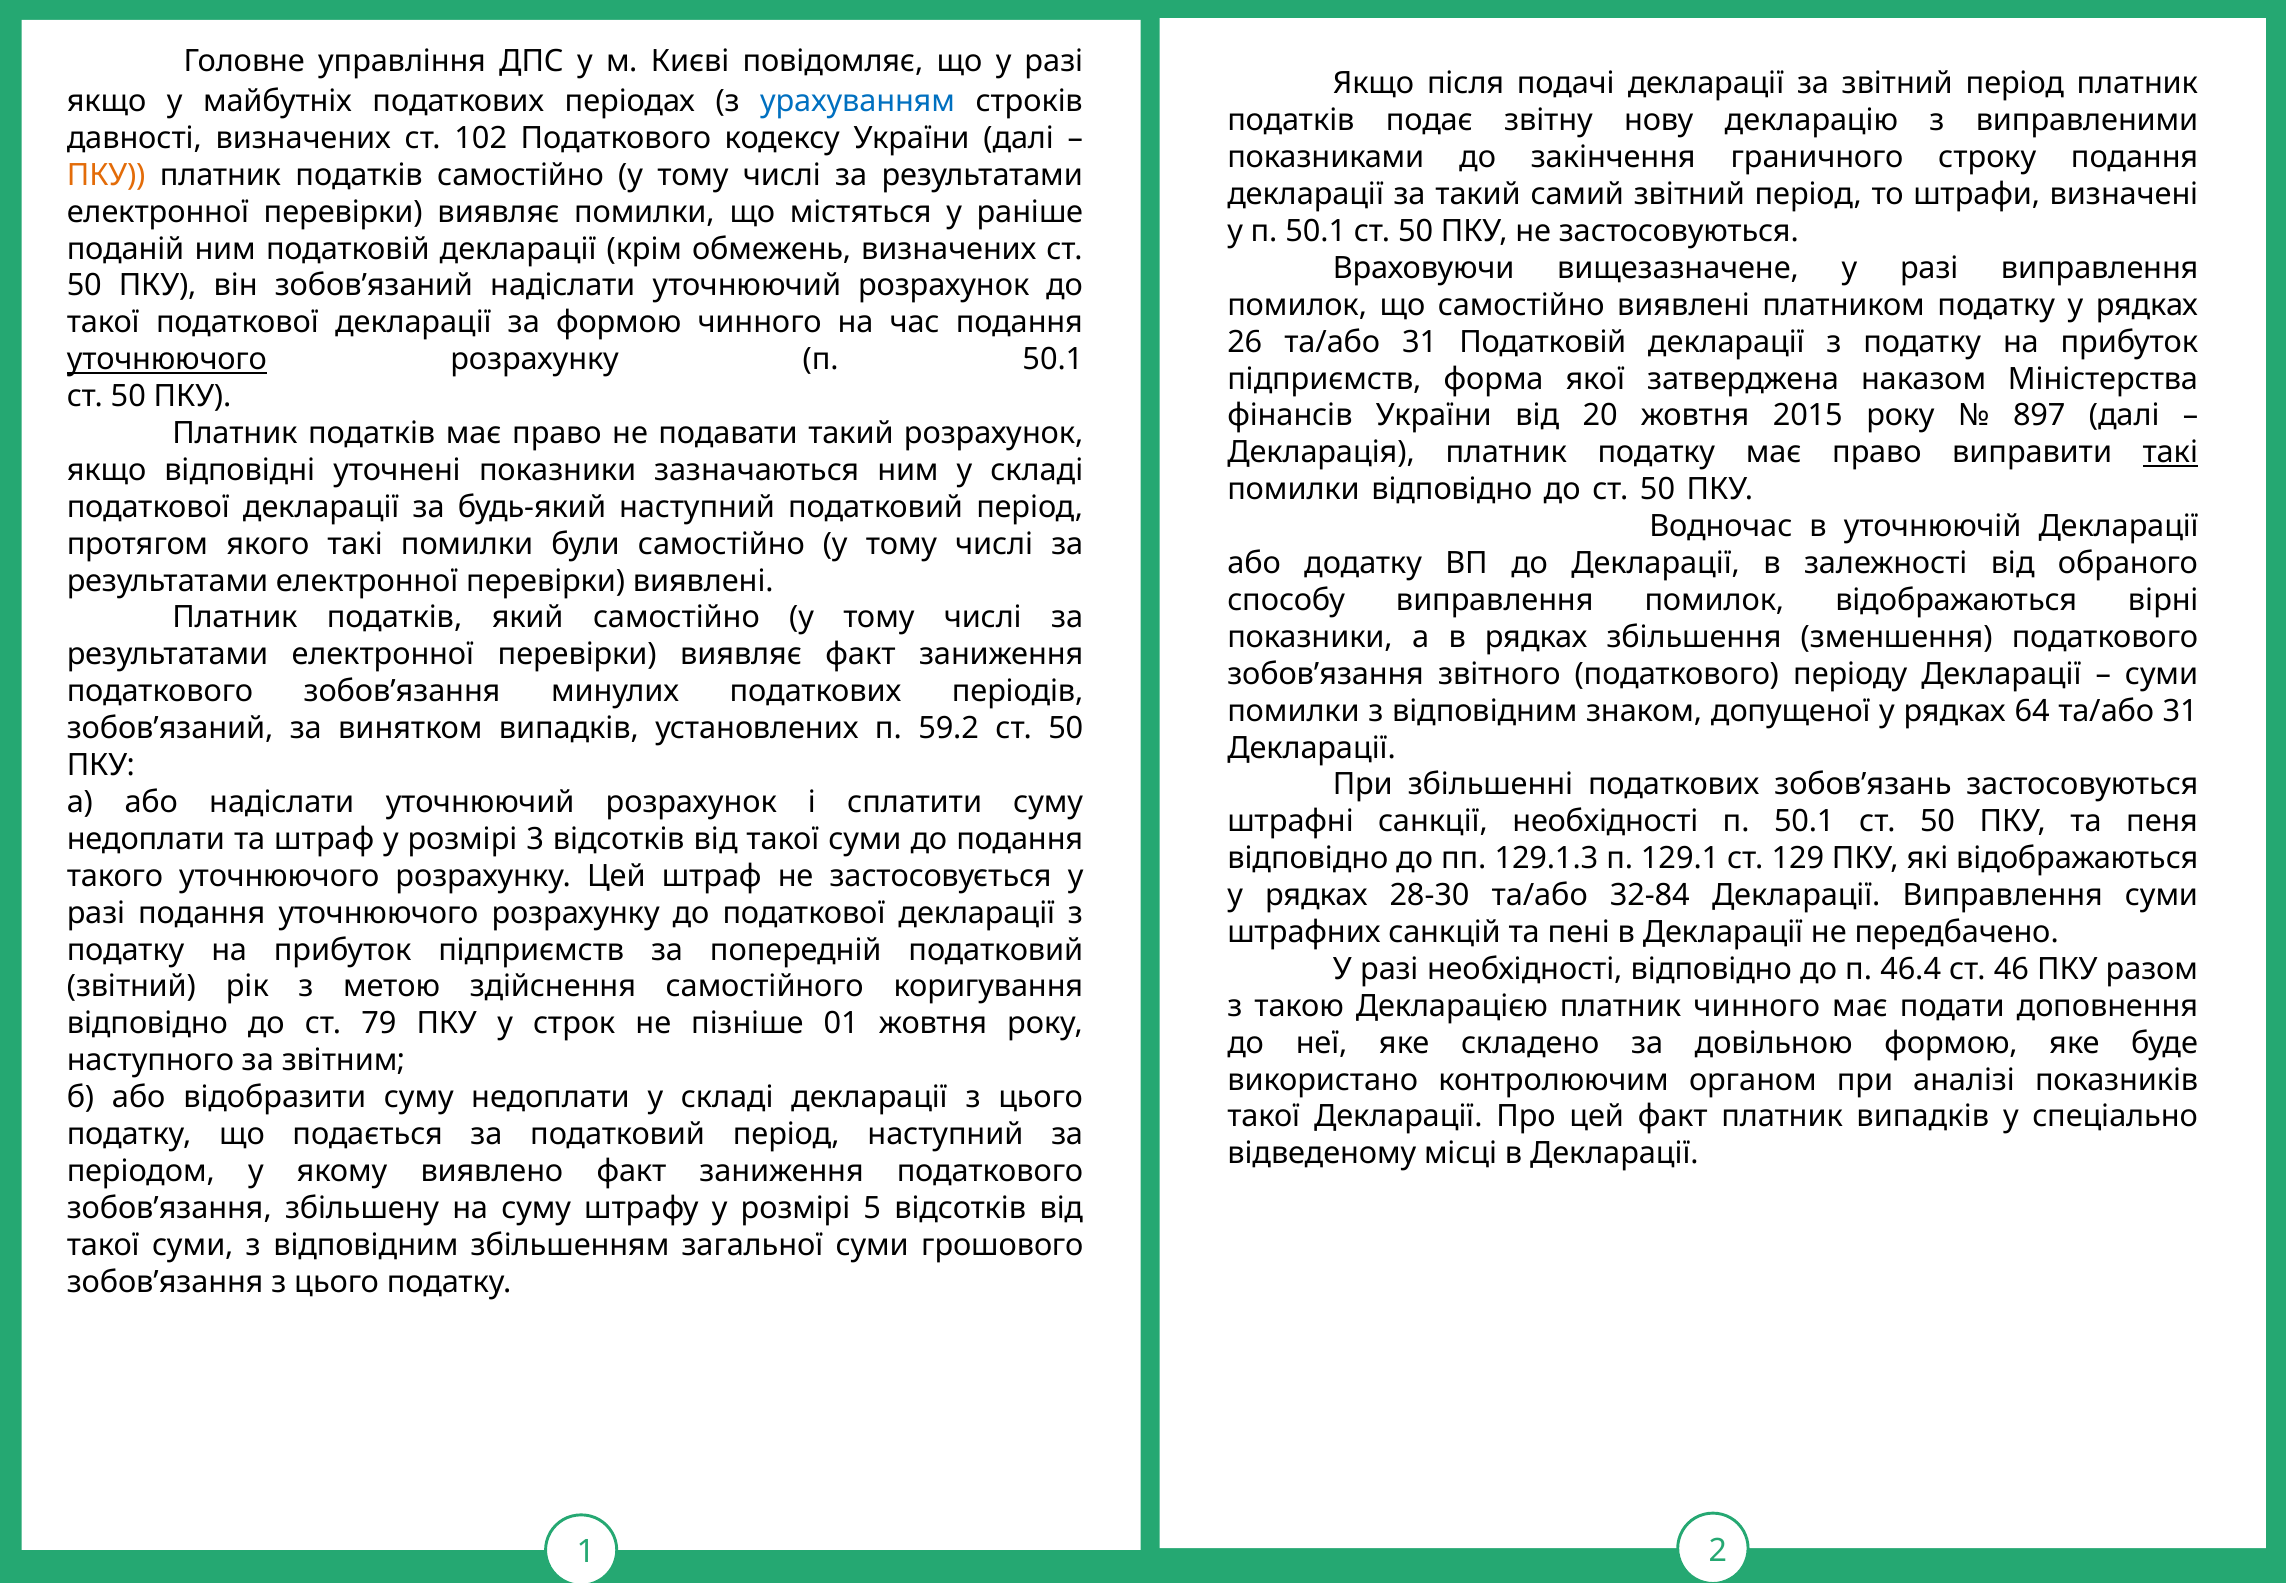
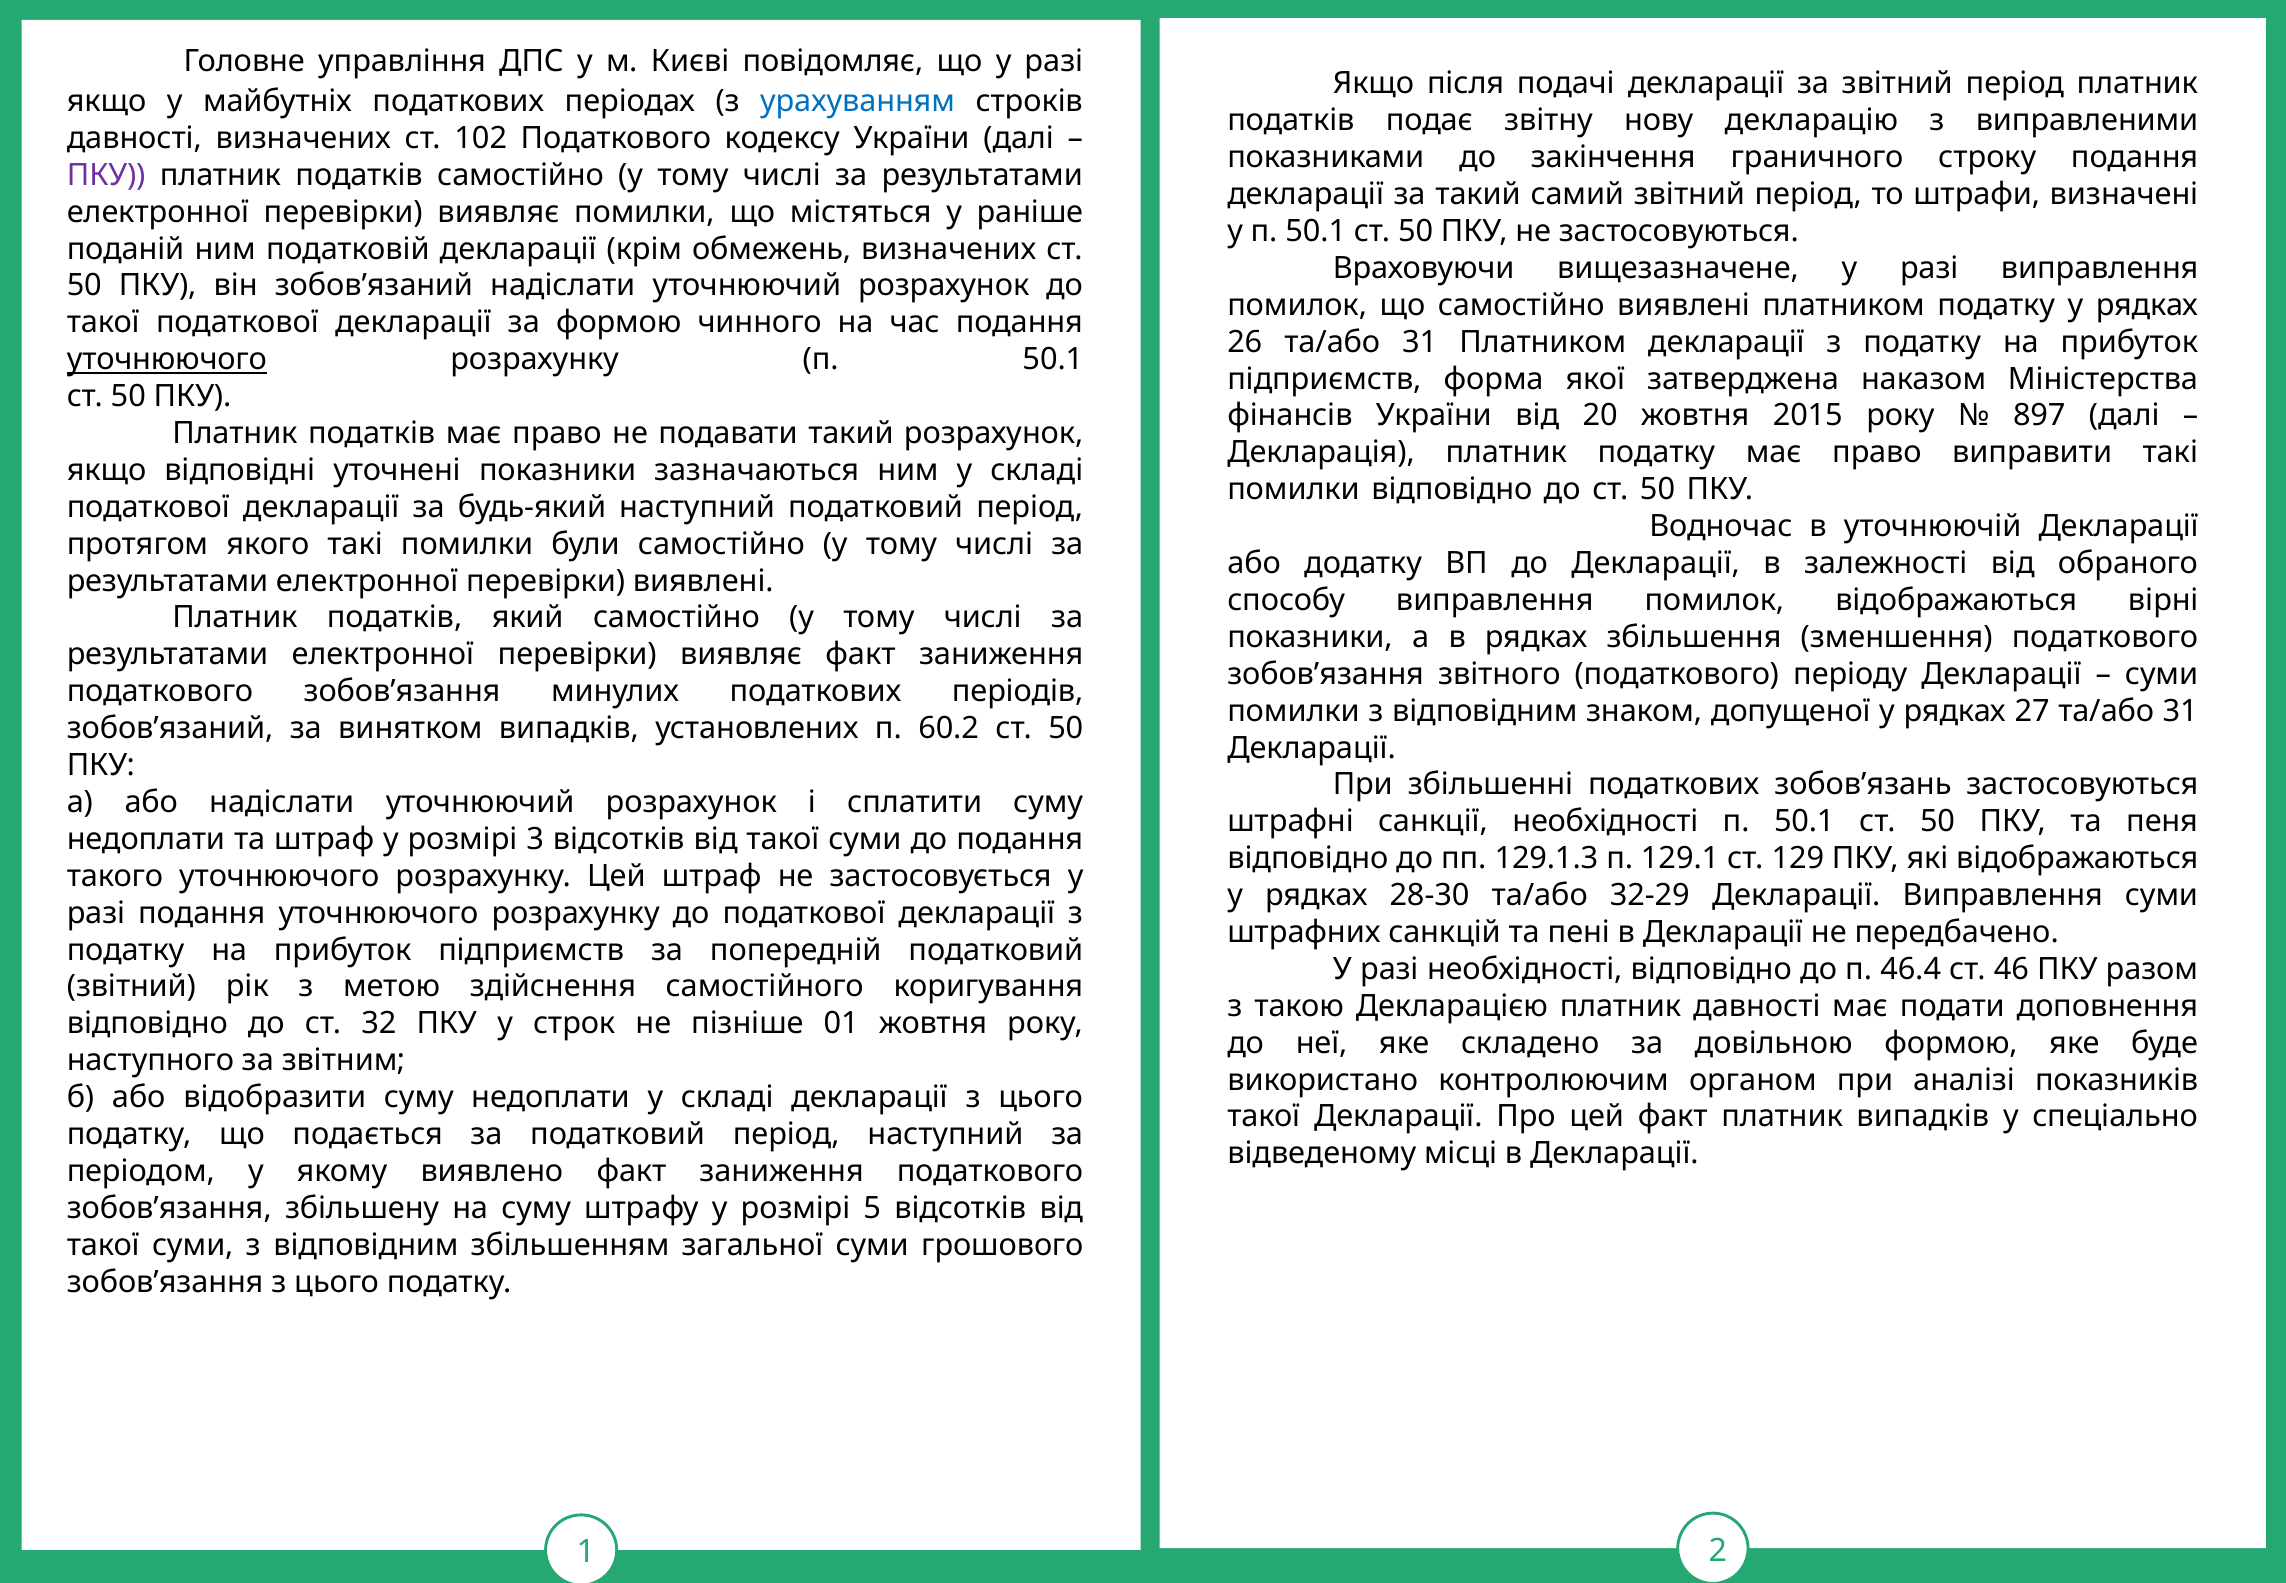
ПКУ at (106, 175) colour: orange -> purple
31 Податковій: Податковій -> Платником
такі at (2170, 453) underline: present -> none
64: 64 -> 27
59.2: 59.2 -> 60.2
32-84: 32-84 -> 32-29
платник чинного: чинного -> давності
79: 79 -> 32
